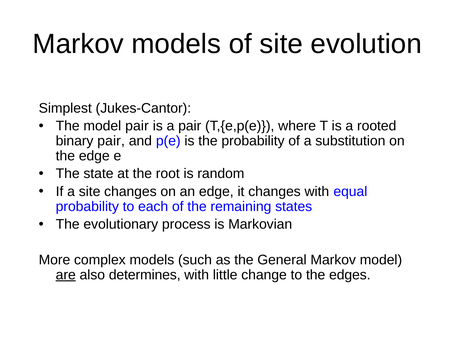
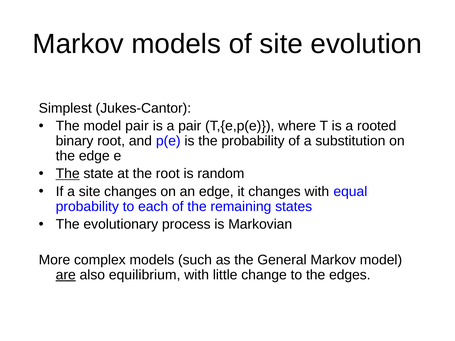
binary pair: pair -> root
The at (68, 174) underline: none -> present
determines: determines -> equilibrium
